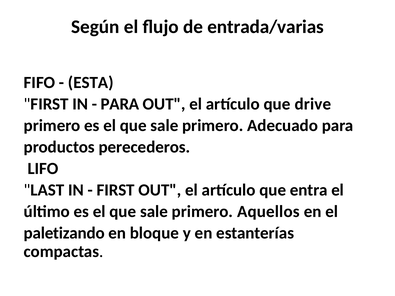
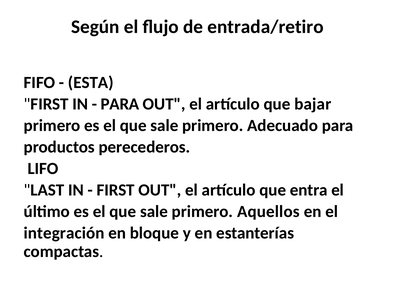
entrada/varias: entrada/varias -> entrada/retiro
drive: drive -> bajar
paletizando: paletizando -> integración
